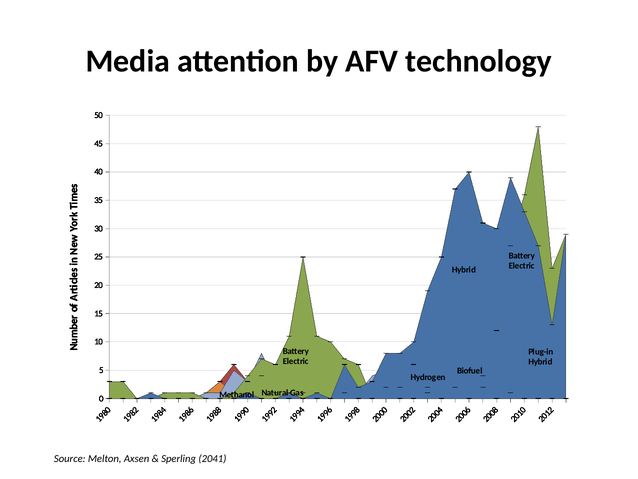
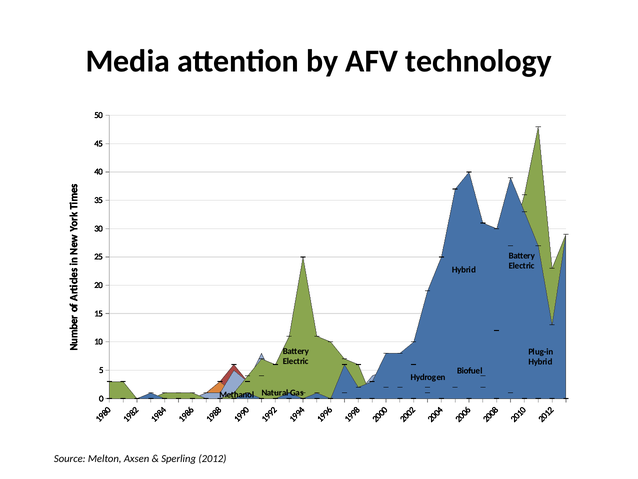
2041: 2041 -> 2012
